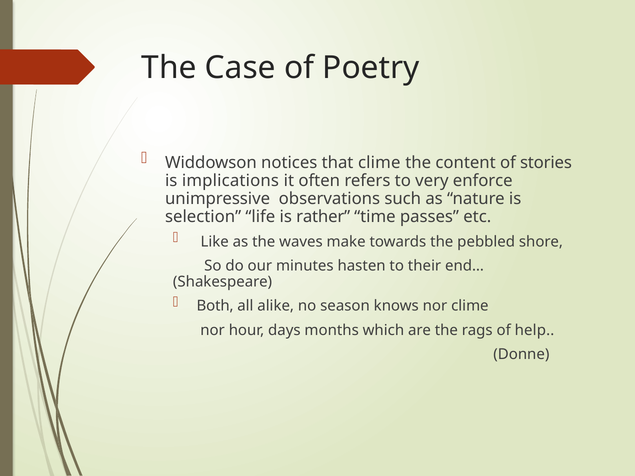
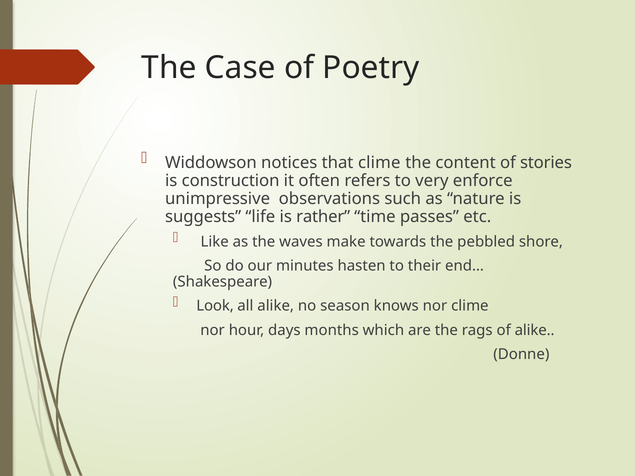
implications: implications -> construction
selection: selection -> suggests
Both: Both -> Look
of help: help -> alike
